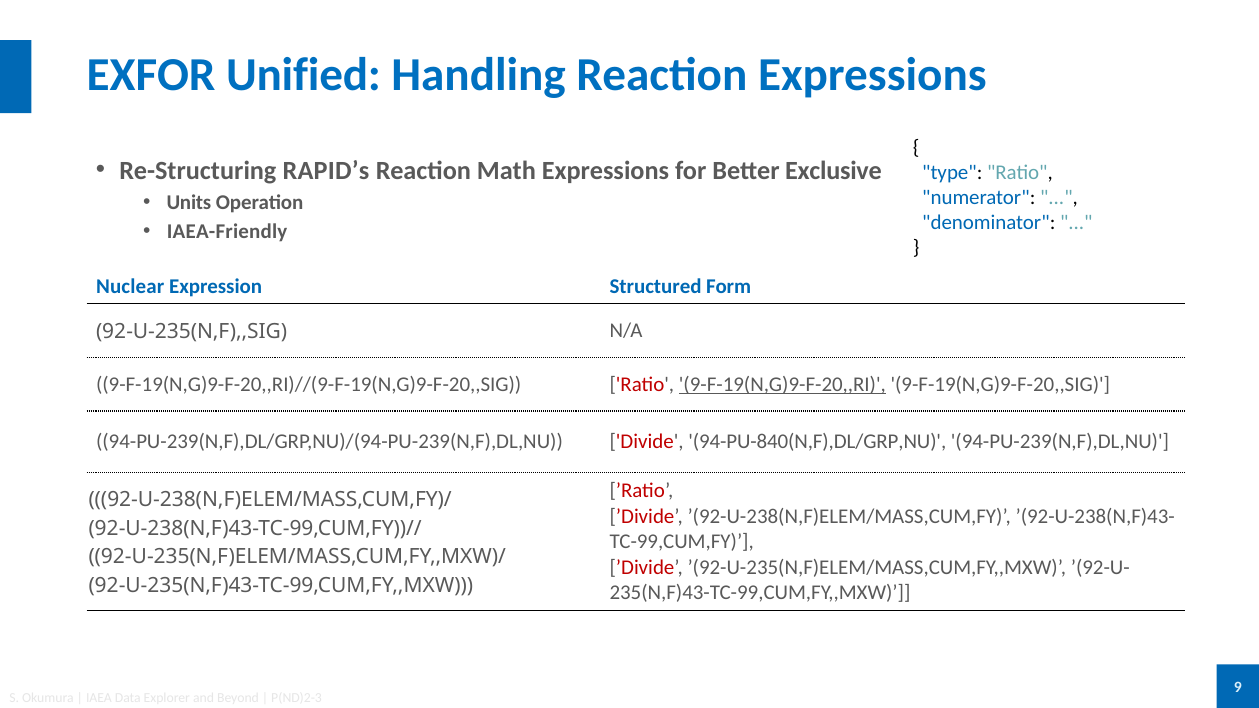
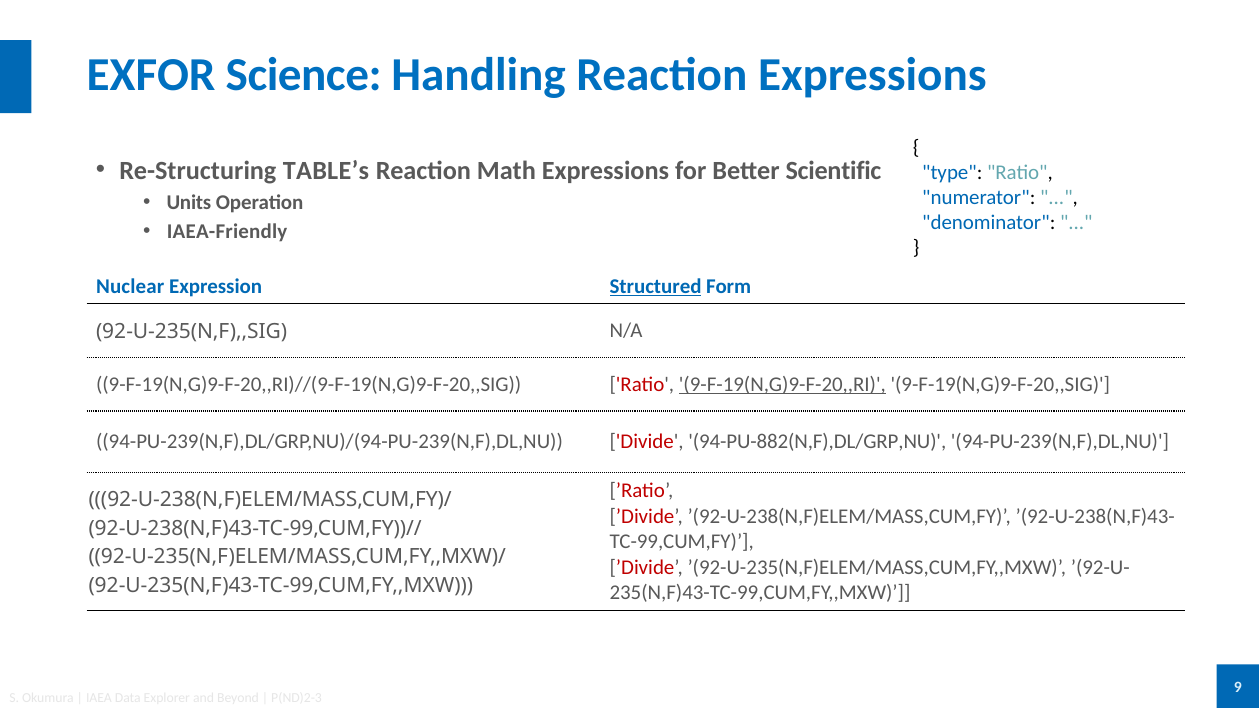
Unified: Unified -> Science
RAPID’s: RAPID’s -> TABLE’s
Exclusive: Exclusive -> Scientific
Structured underline: none -> present
94-PU-840(N,F),DL/GRP,NU: 94-PU-840(N,F),DL/GRP,NU -> 94-PU-882(N,F),DL/GRP,NU
